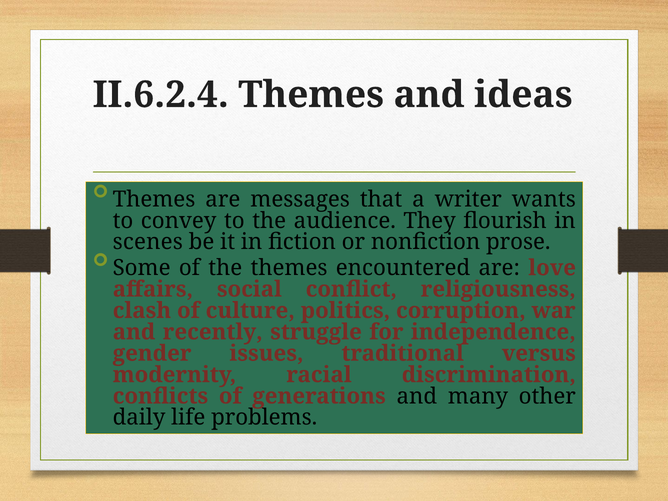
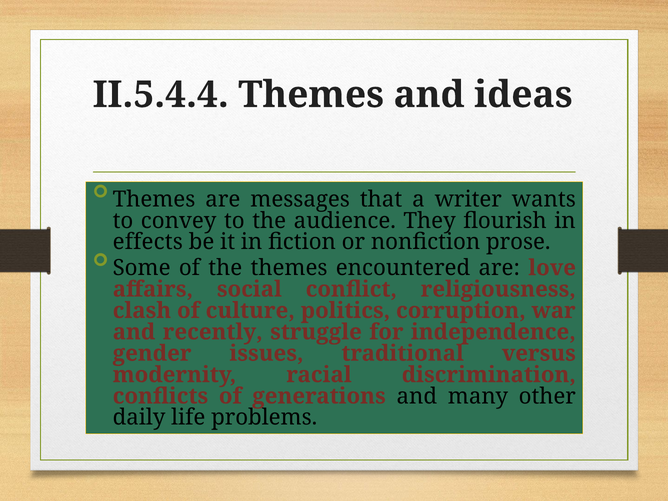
II.6.2.4: II.6.2.4 -> II.5.4.4
scenes: scenes -> effects
